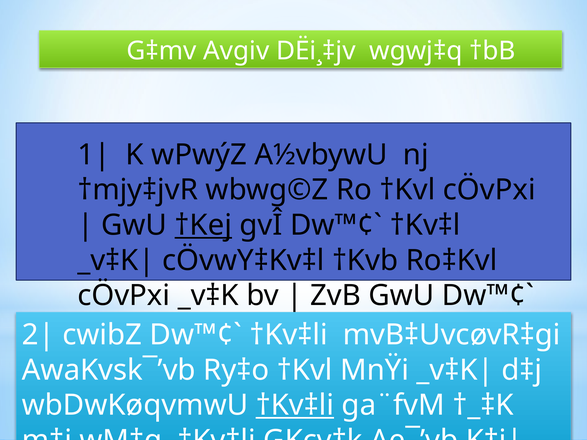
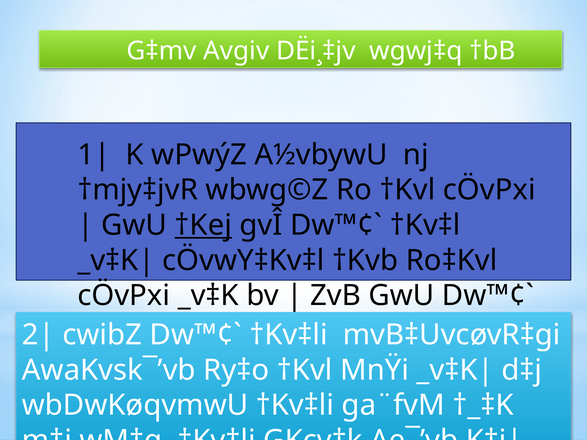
†Kv‡li at (295, 406) underline: present -> none
